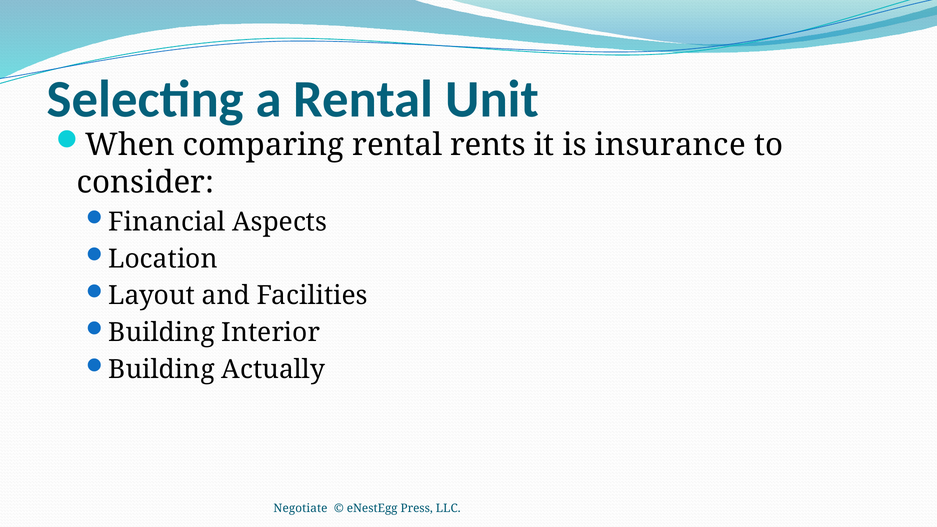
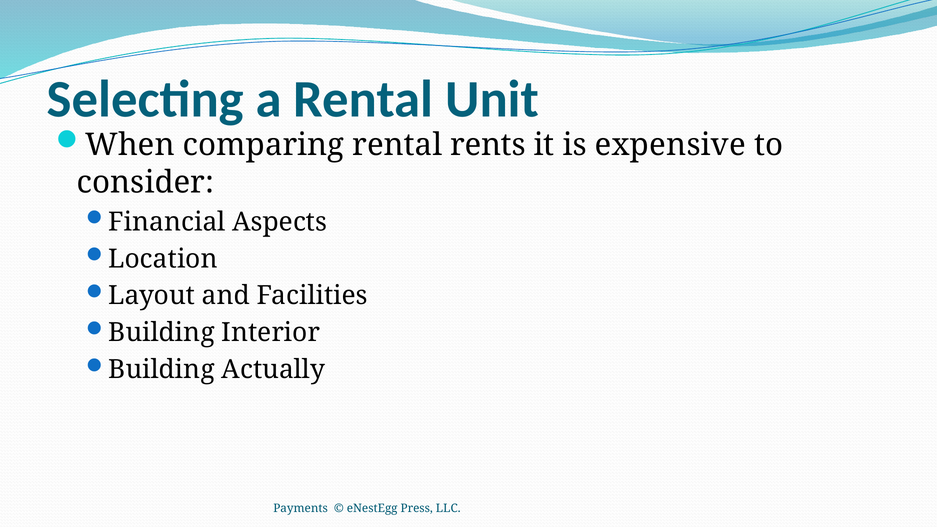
insurance: insurance -> expensive
Negotiate: Negotiate -> Payments
